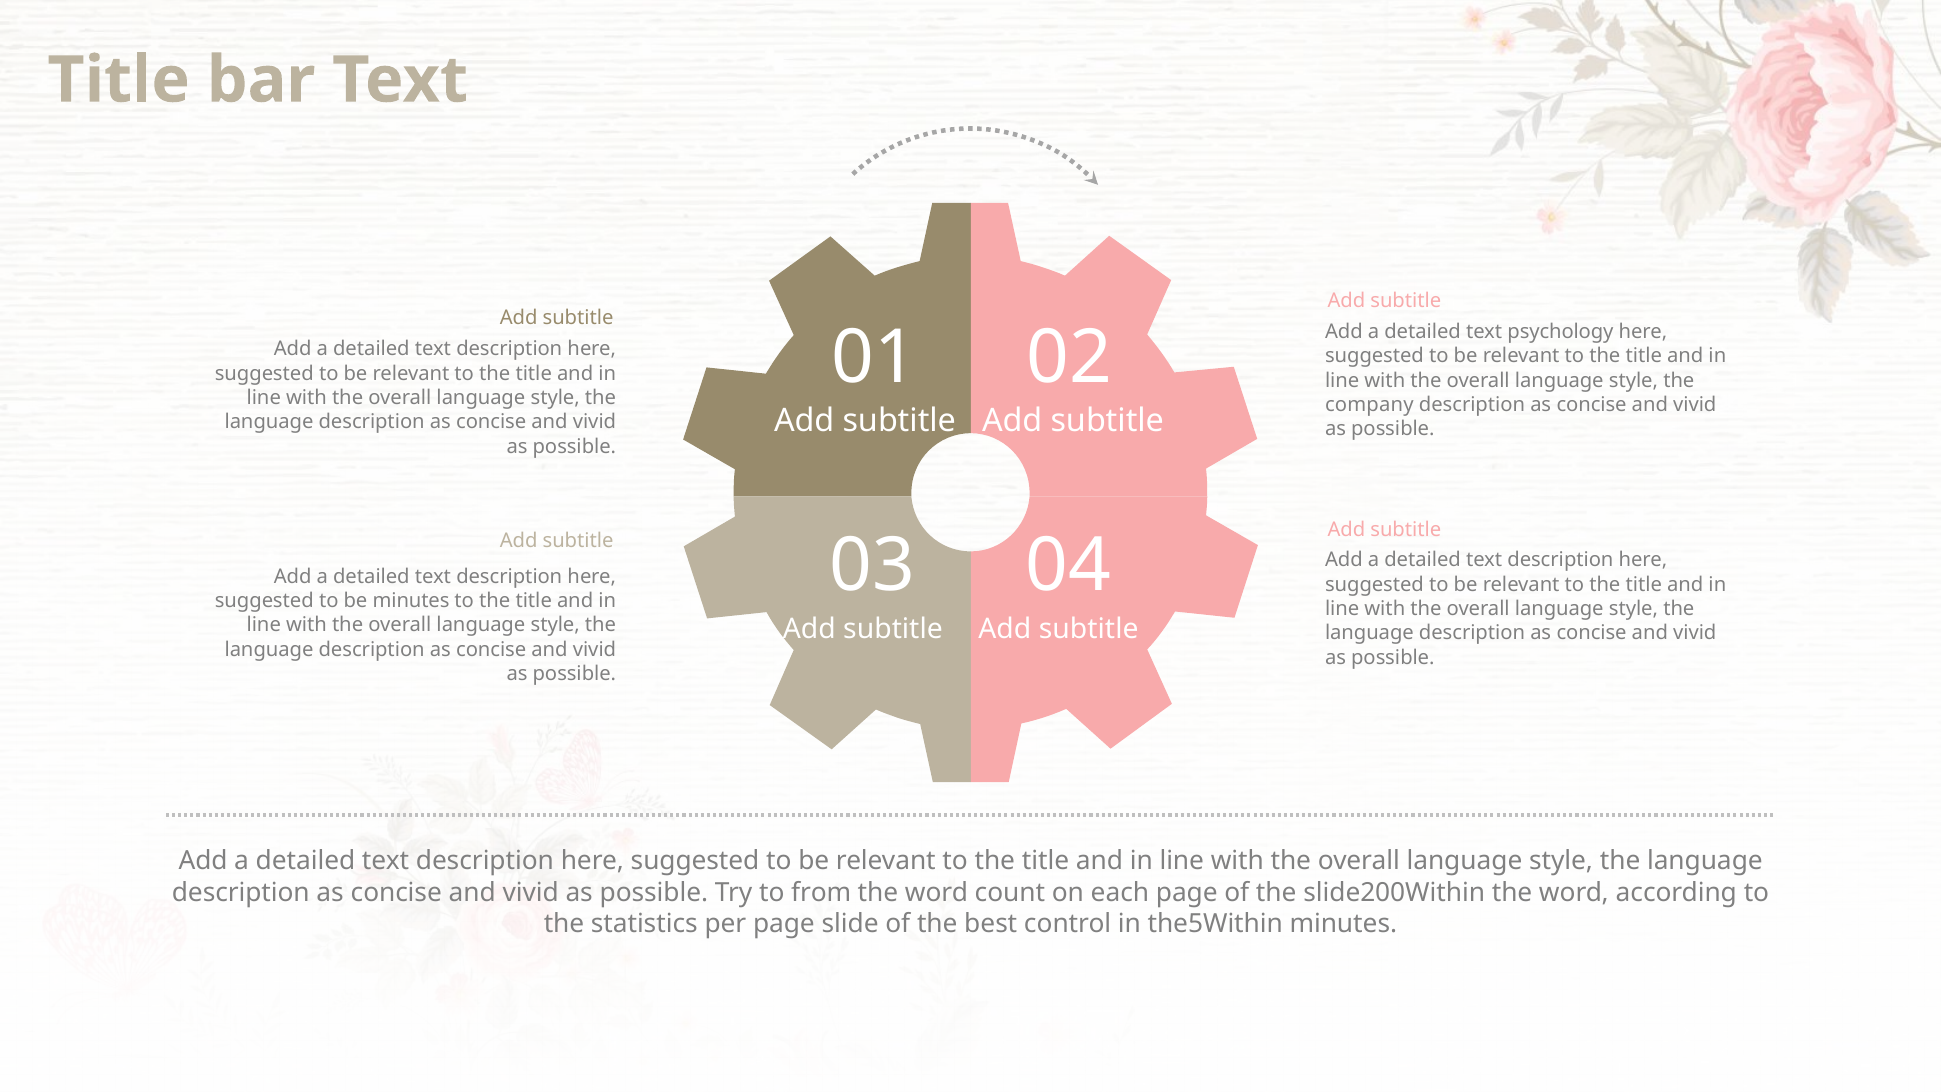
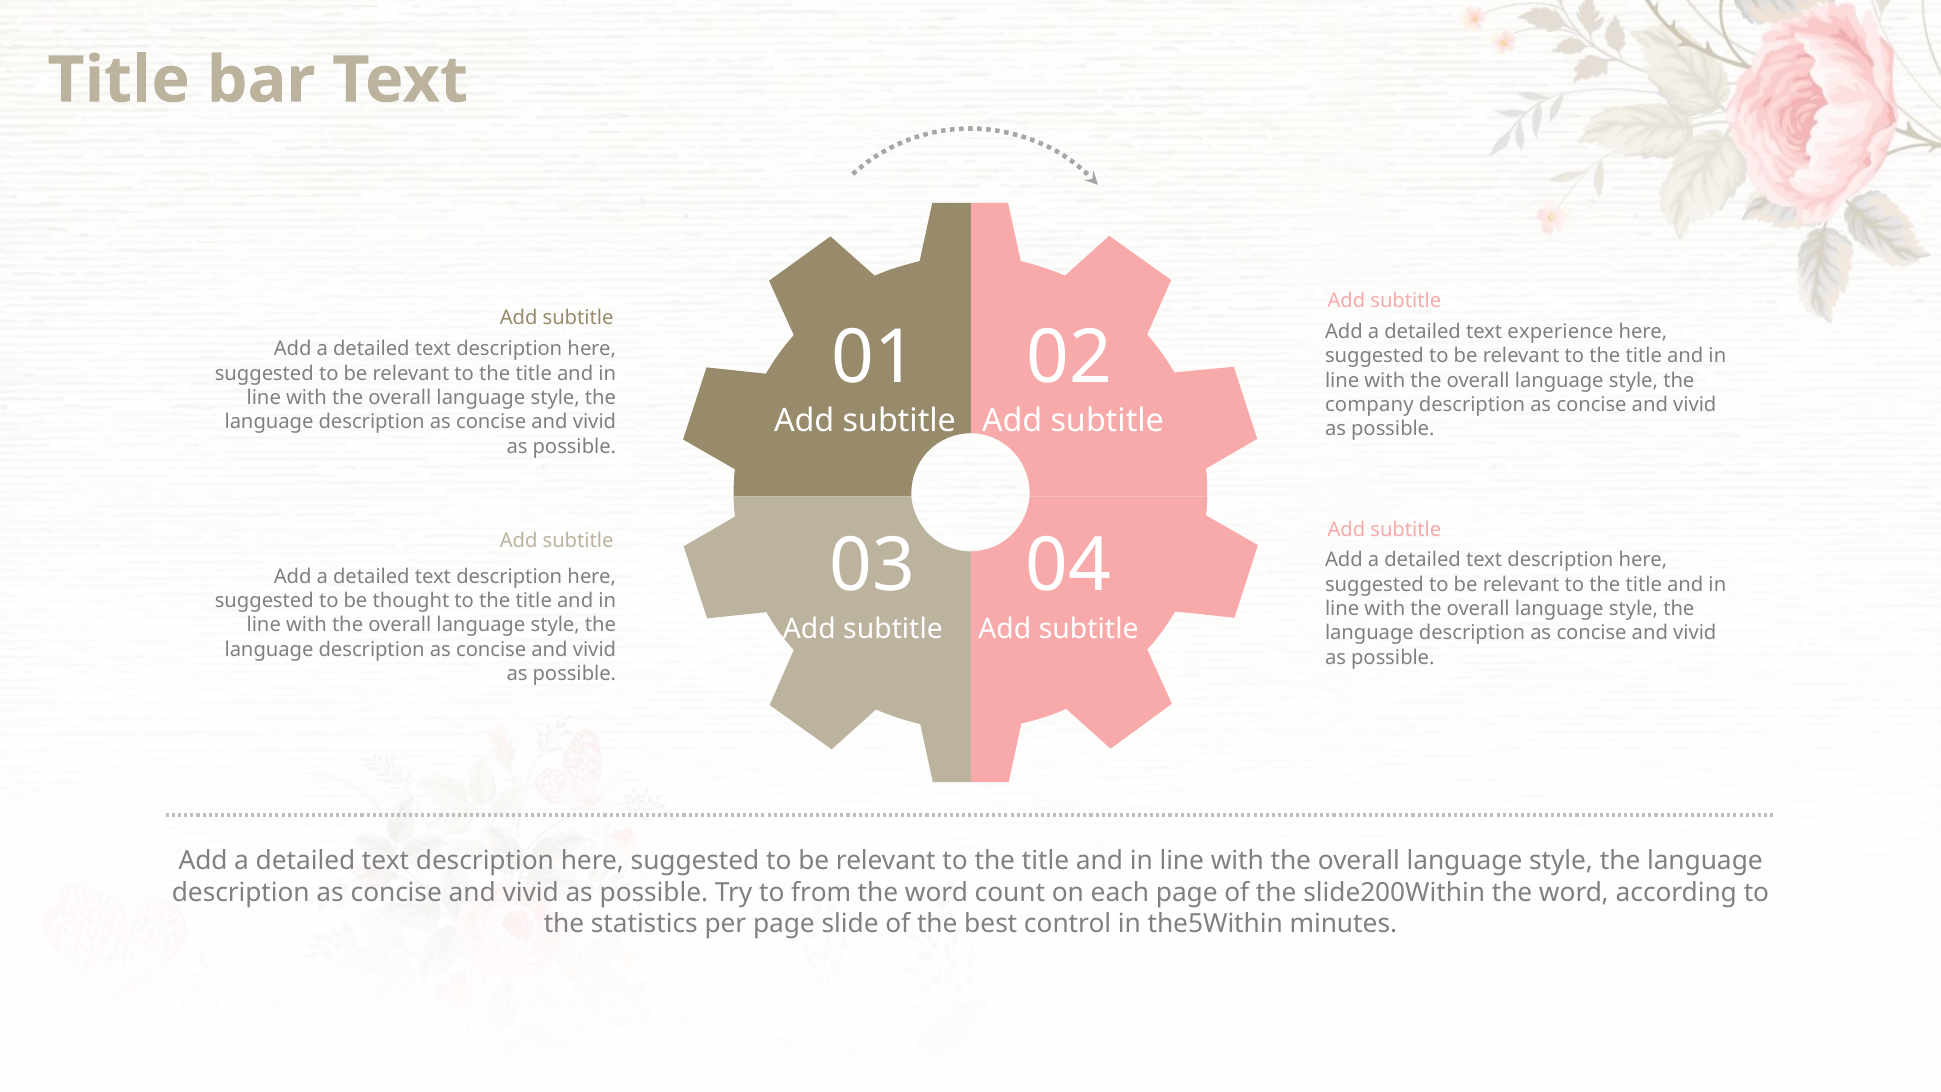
psychology: psychology -> experience
be minutes: minutes -> thought
